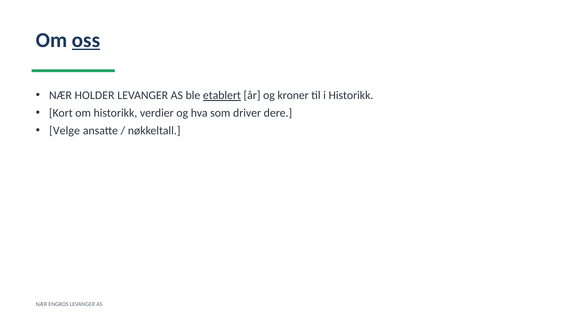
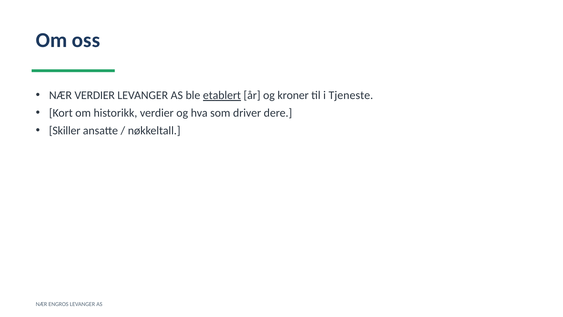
oss underline: present -> none
NÆR HOLDER: HOLDER -> VERDIER
i Historikk: Historikk -> Tjeneste
Velge: Velge -> Skiller
